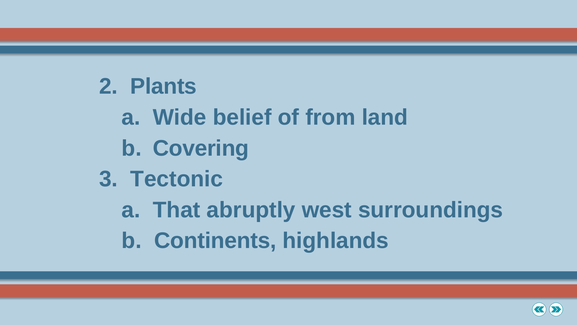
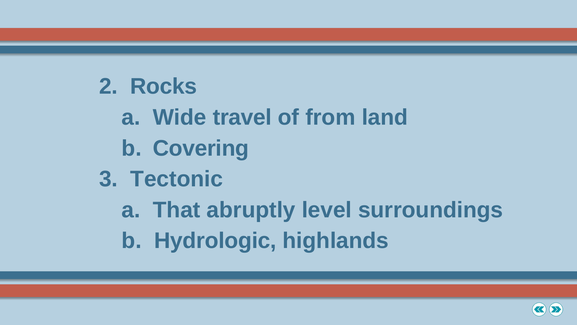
Plants: Plants -> Rocks
belief: belief -> travel
west: west -> level
Continents: Continents -> Hydrologic
